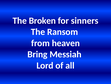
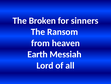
Bring: Bring -> Earth
